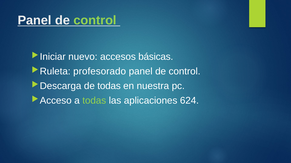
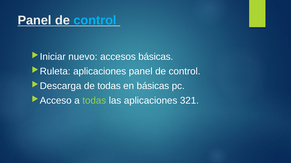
control at (95, 20) colour: light green -> light blue
profesorado at (100, 72): profesorado -> aplicaciones
en nuestra: nuestra -> básicas
624: 624 -> 321
